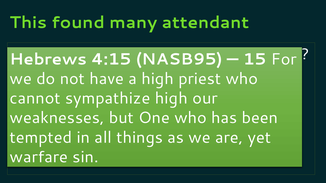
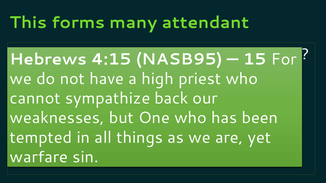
found: found -> forms
sympathize high: high -> back
